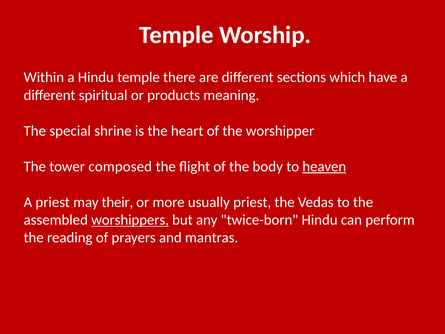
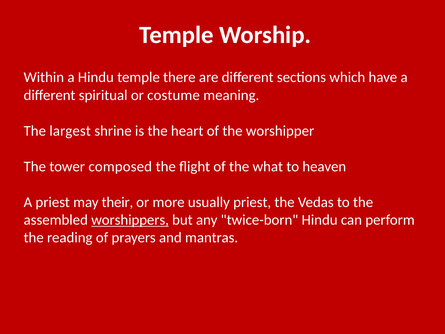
products: products -> costume
special: special -> largest
body: body -> what
heaven underline: present -> none
